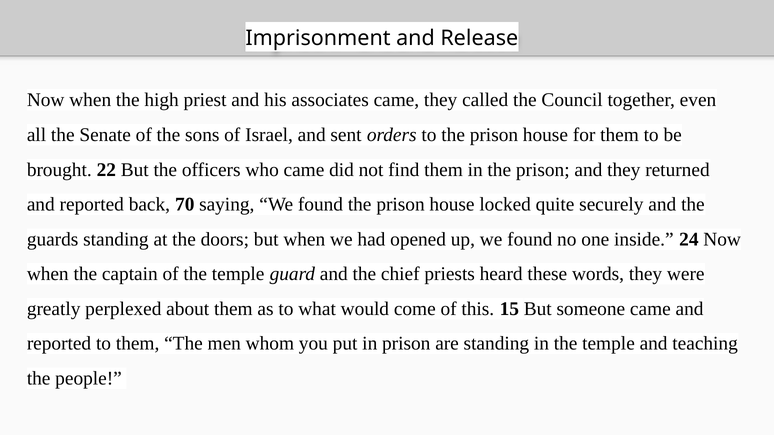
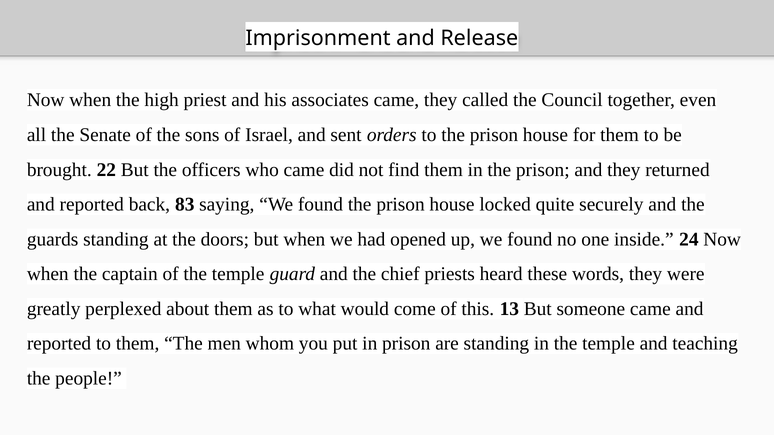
70: 70 -> 83
15: 15 -> 13
